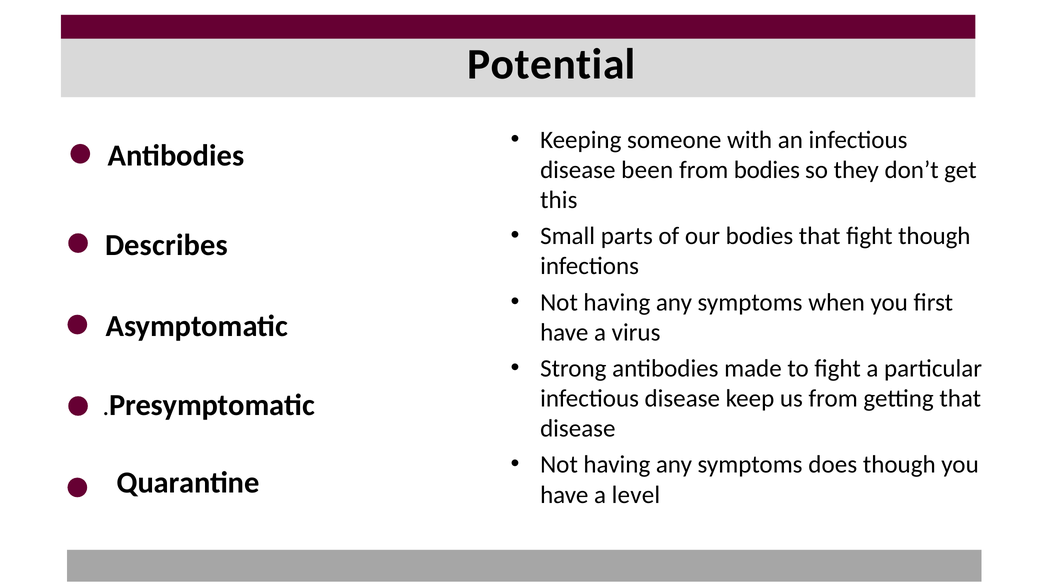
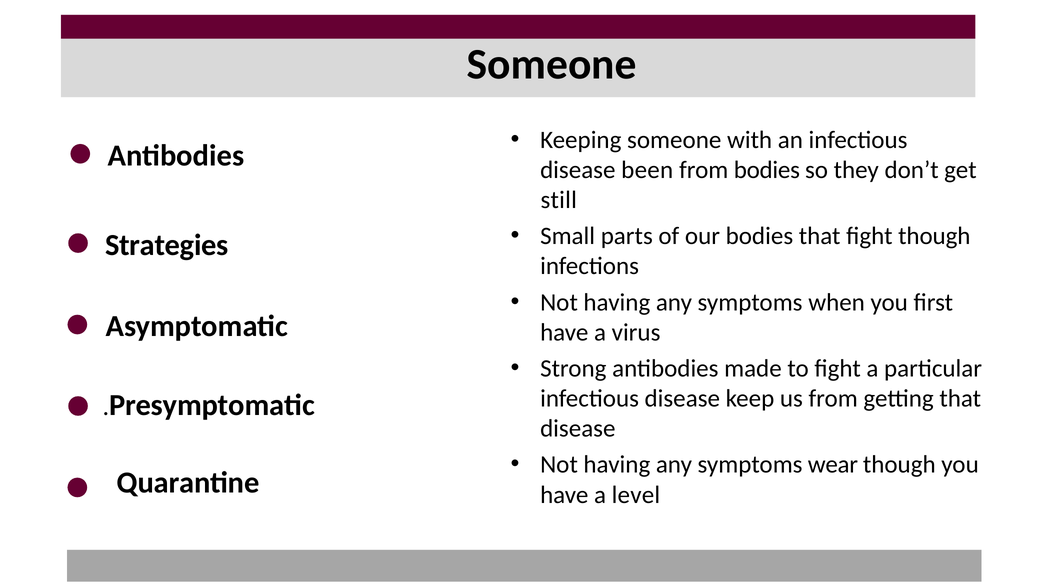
Potential at (552, 64): Potential -> Someone
this: this -> still
Describes: Describes -> Strategies
does: does -> wear
